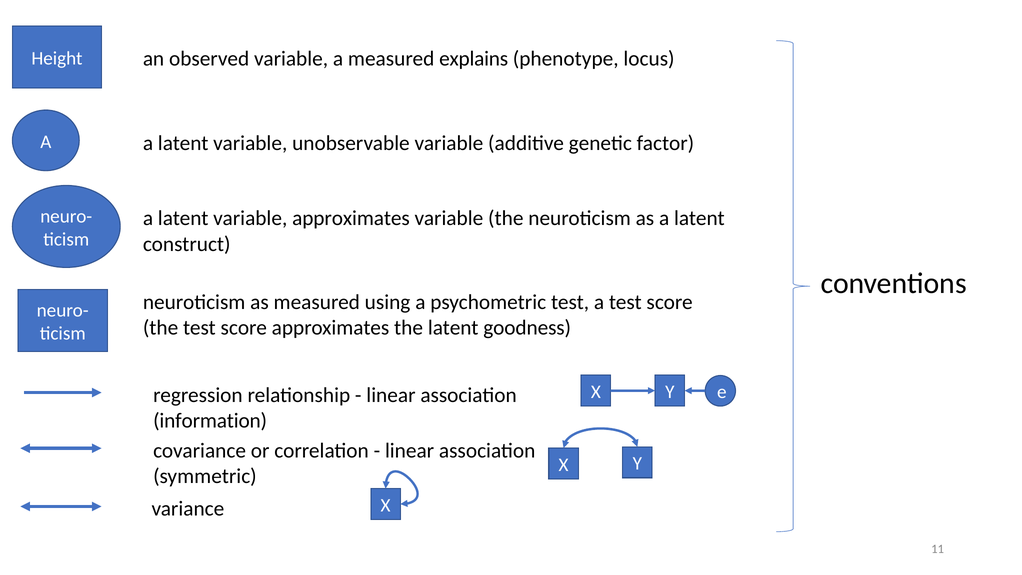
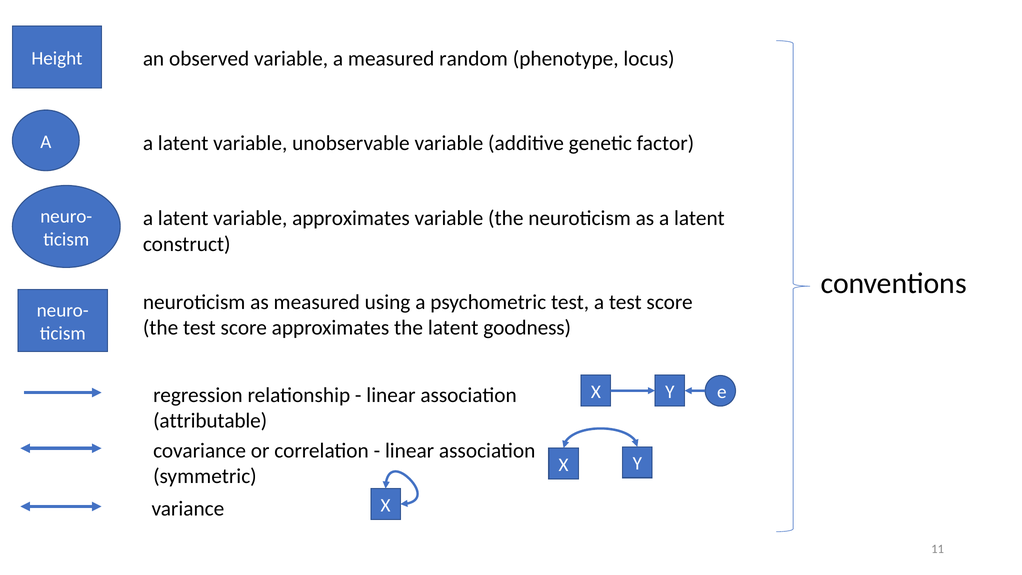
explains: explains -> random
information: information -> attributable
